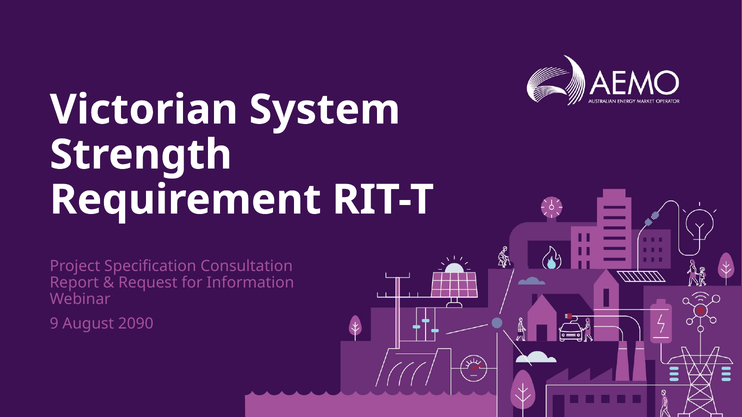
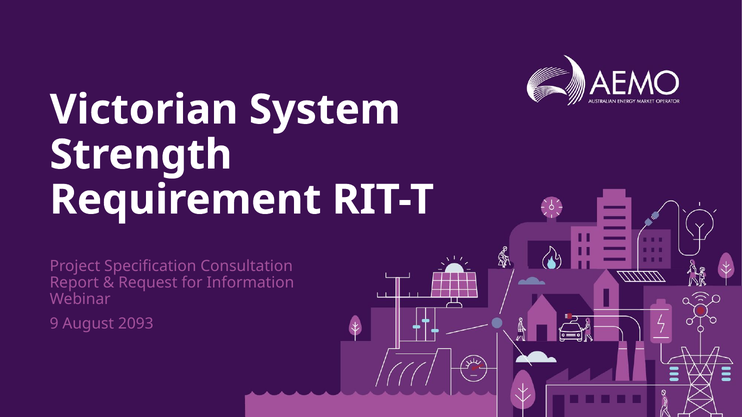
2090: 2090 -> 2093
